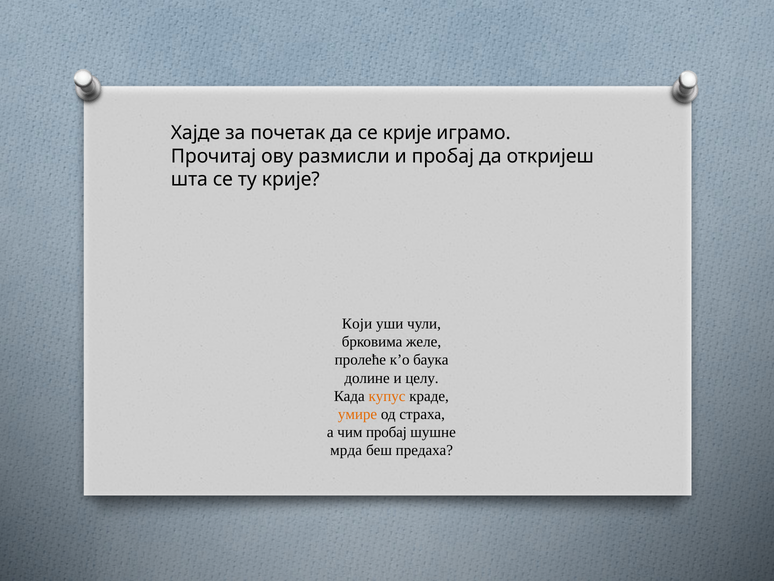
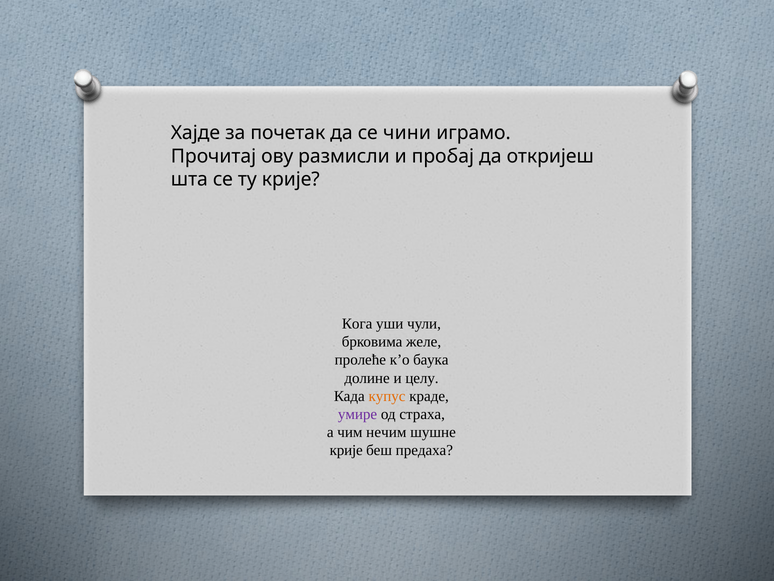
се крије: крије -> чини
Који: Који -> Кога
умире colour: orange -> purple
чим пробај: пробај -> нечим
мрда at (346, 450): мрда -> крије
